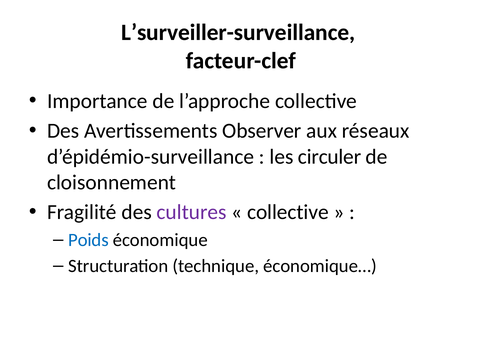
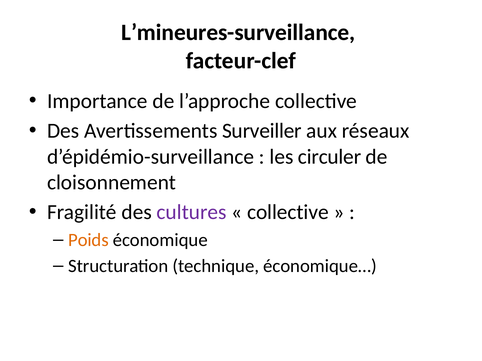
L’surveiller-surveillance: L’surveiller-surveillance -> L’mineures-surveillance
Observer: Observer -> Surveiller
Poids colour: blue -> orange
